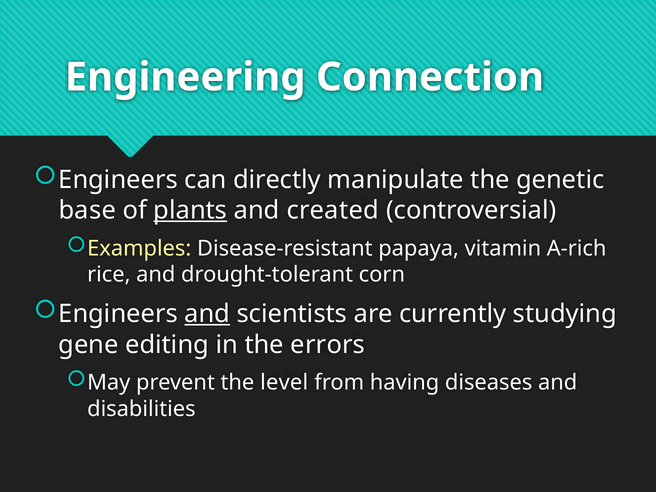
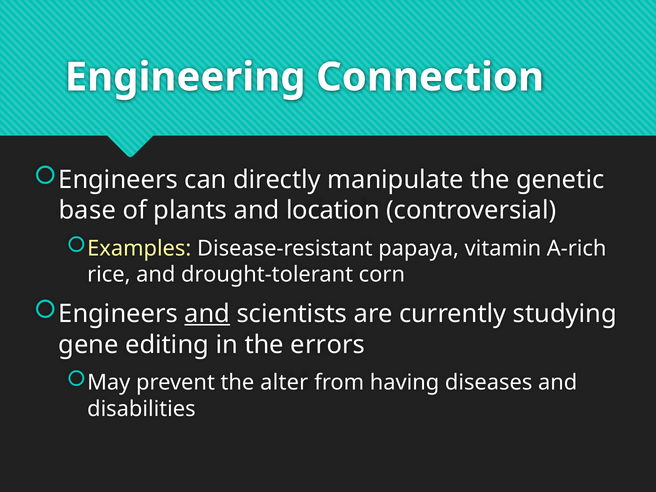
plants underline: present -> none
created: created -> location
level: level -> alter
